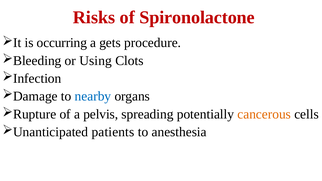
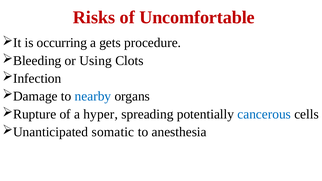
Spironolactone: Spironolactone -> Uncomfortable
pelvis: pelvis -> hyper
cancerous colour: orange -> blue
patients: patients -> somatic
